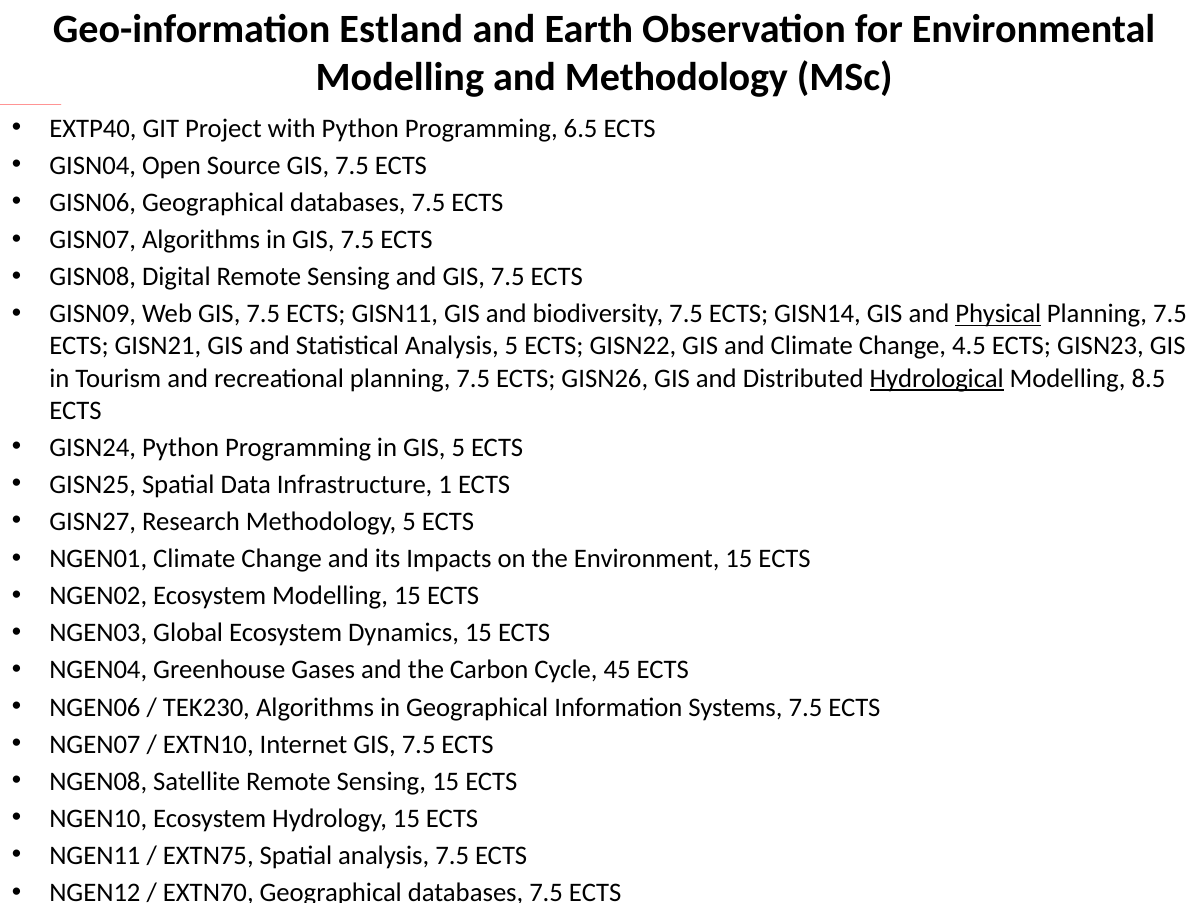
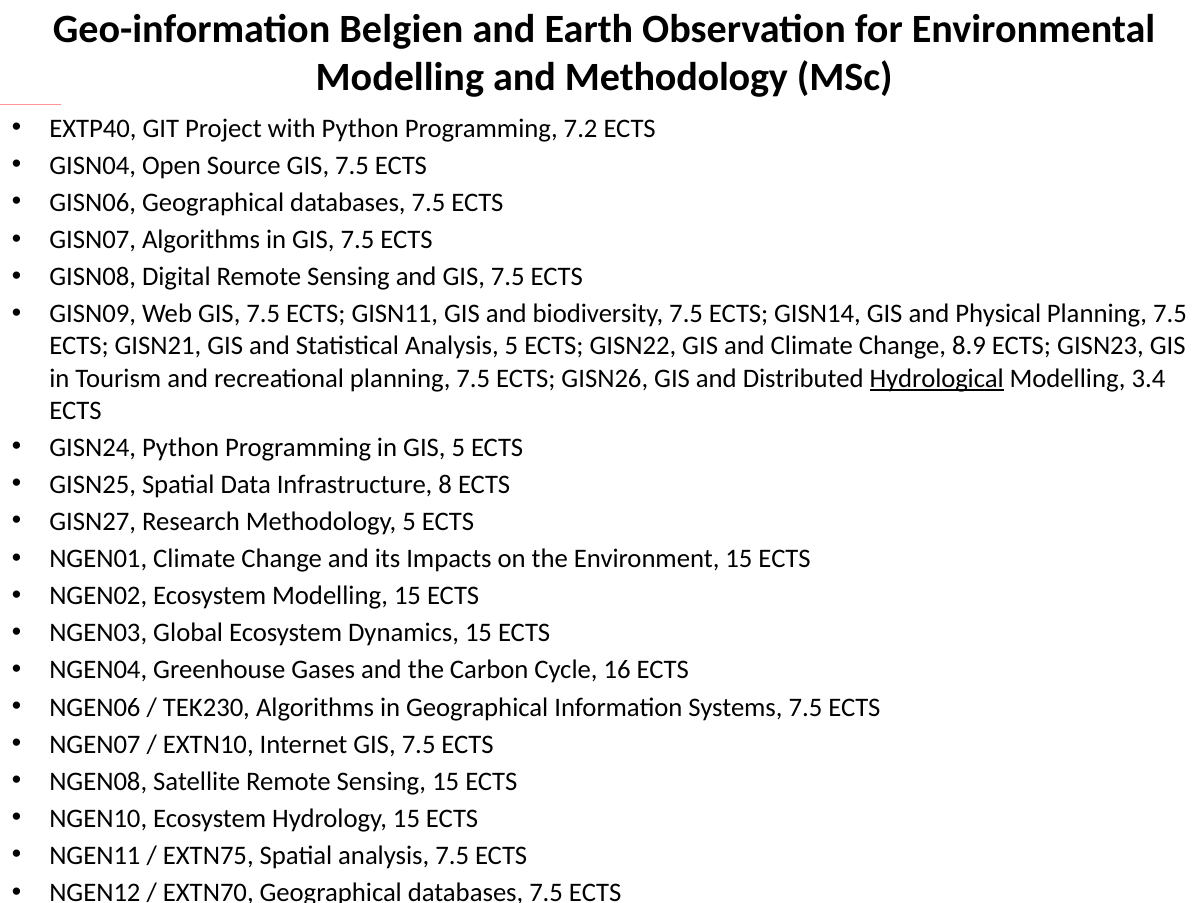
Estland: Estland -> Belgien
6.5: 6.5 -> 7.2
Physical at (998, 314) underline: present -> none
4.5: 4.5 -> 8.9
8.5: 8.5 -> 3.4
1: 1 -> 8
45: 45 -> 16
